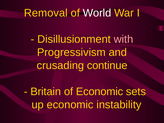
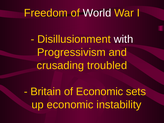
Removal: Removal -> Freedom
with colour: pink -> white
continue: continue -> troubled
